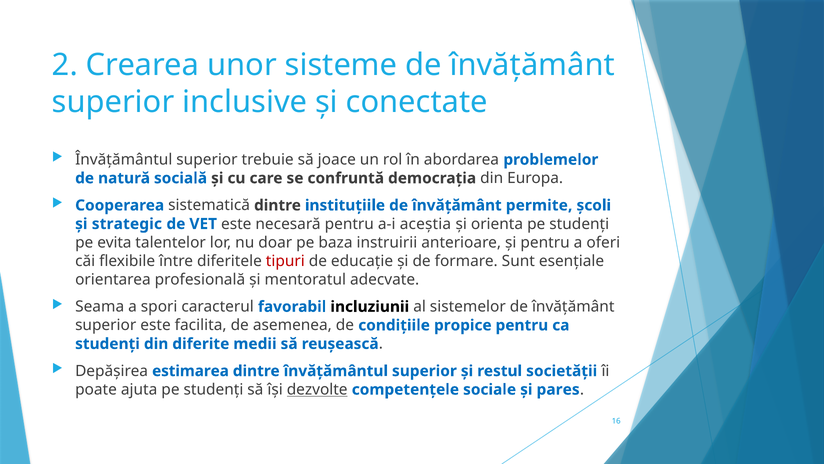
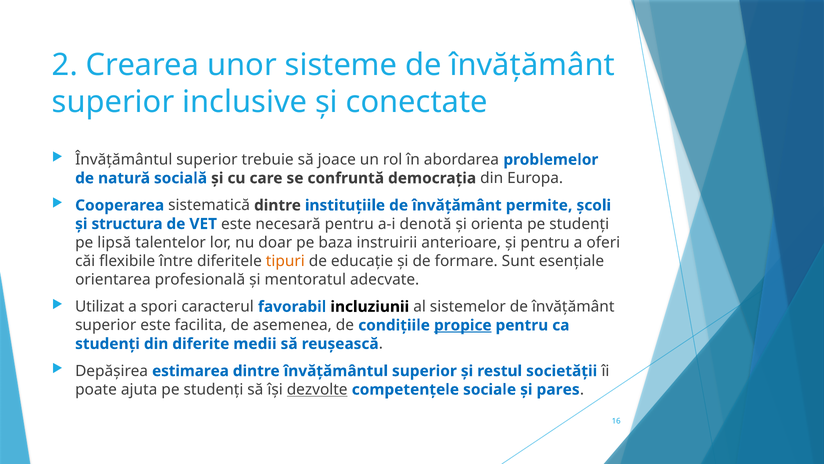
strategic: strategic -> structura
aceștia: aceștia -> denotă
evita: evita -> lipsă
tipuri colour: red -> orange
Seama: Seama -> Utilizat
propice underline: none -> present
